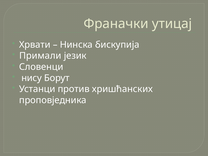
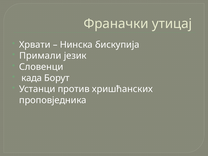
нису: нису -> када
